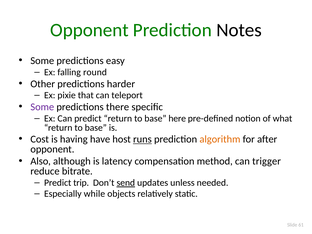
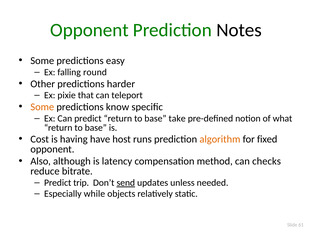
Some at (42, 107) colour: purple -> orange
there: there -> know
here: here -> take
runs underline: present -> none
after: after -> fixed
trigger: trigger -> checks
